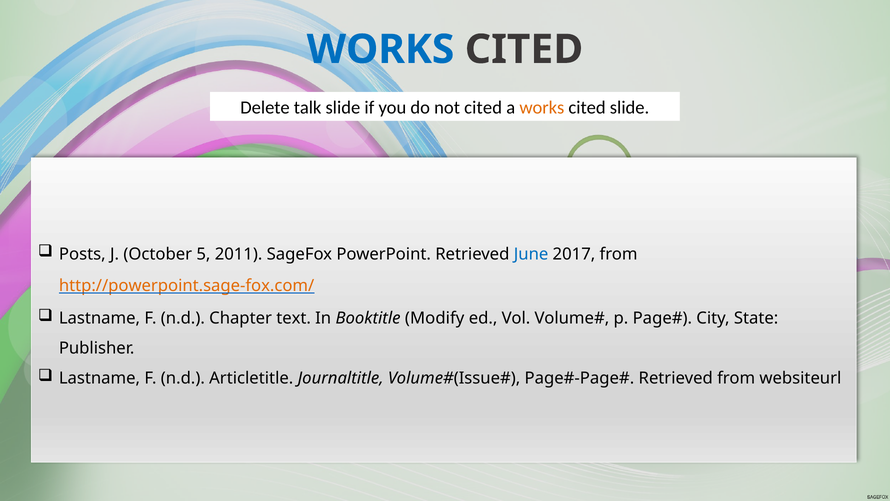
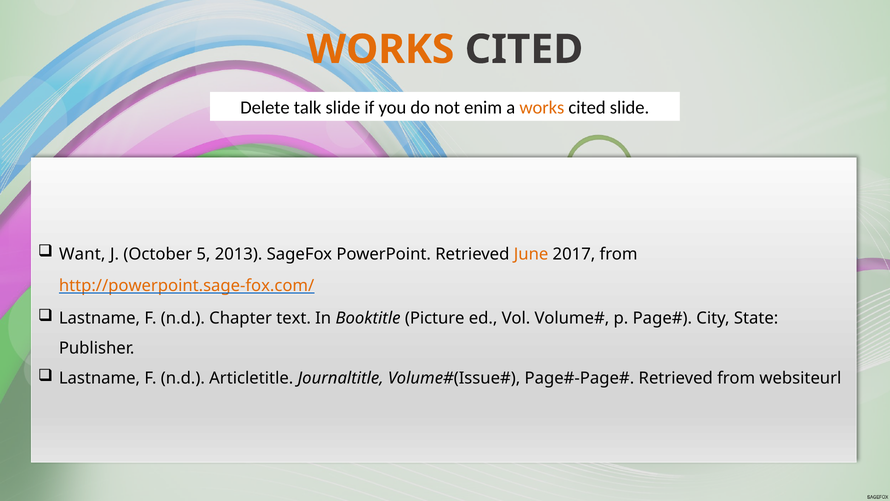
WORKS at (381, 49) colour: blue -> orange
not cited: cited -> enim
Posts: Posts -> Want
2011: 2011 -> 2013
June colour: blue -> orange
Modify: Modify -> Picture
